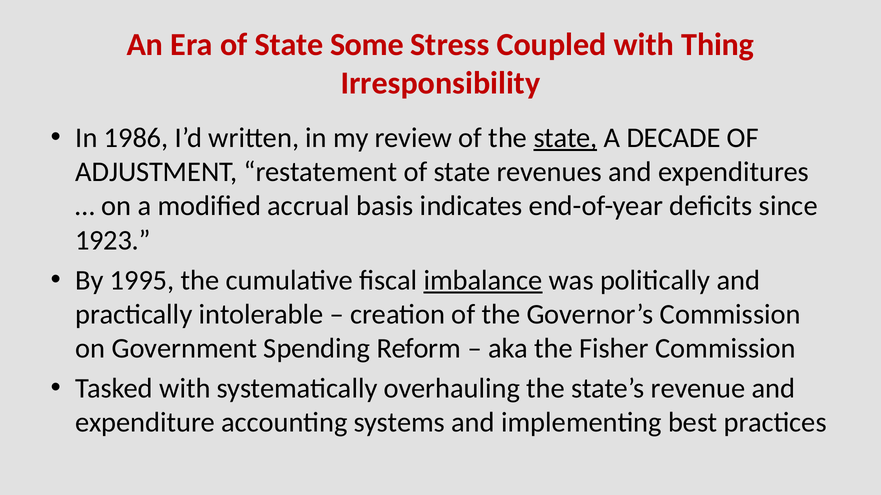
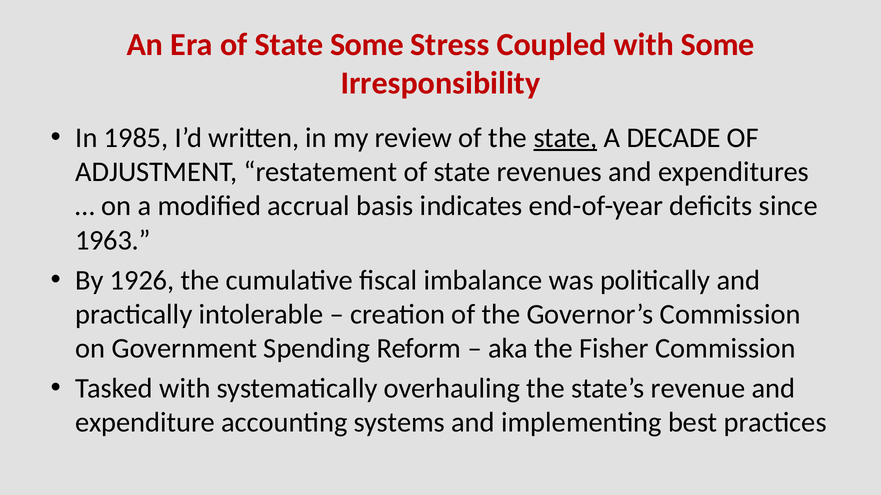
with Thing: Thing -> Some
1986: 1986 -> 1985
1923: 1923 -> 1963
1995: 1995 -> 1926
imbalance underline: present -> none
